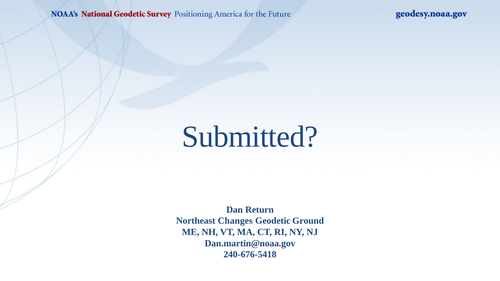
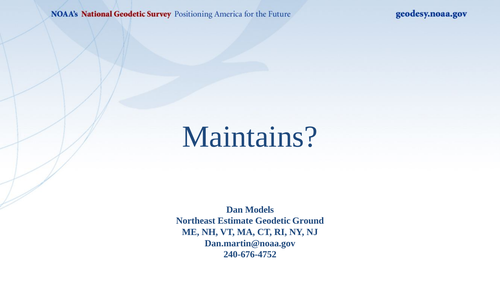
Submitted: Submitted -> Maintains
Return: Return -> Models
Changes: Changes -> Estimate
240-676-5418: 240-676-5418 -> 240-676-4752
